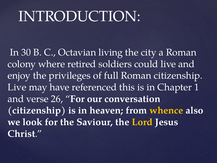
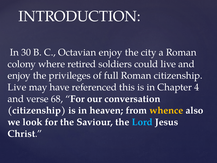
Octavian living: living -> enjoy
1: 1 -> 4
26: 26 -> 68
Lord colour: yellow -> light blue
